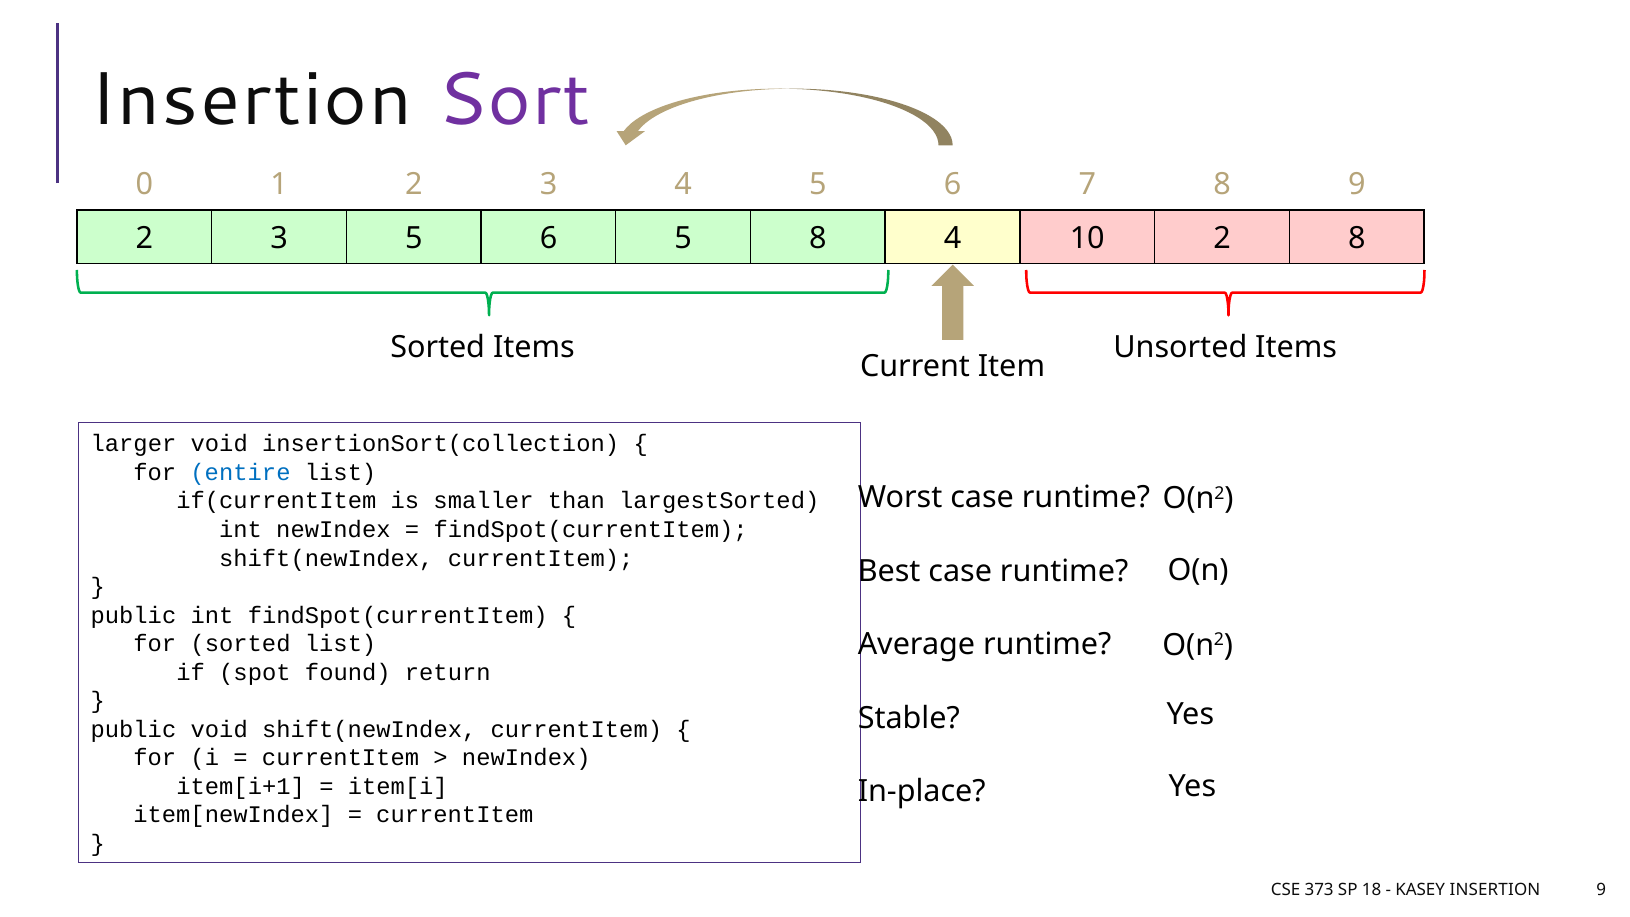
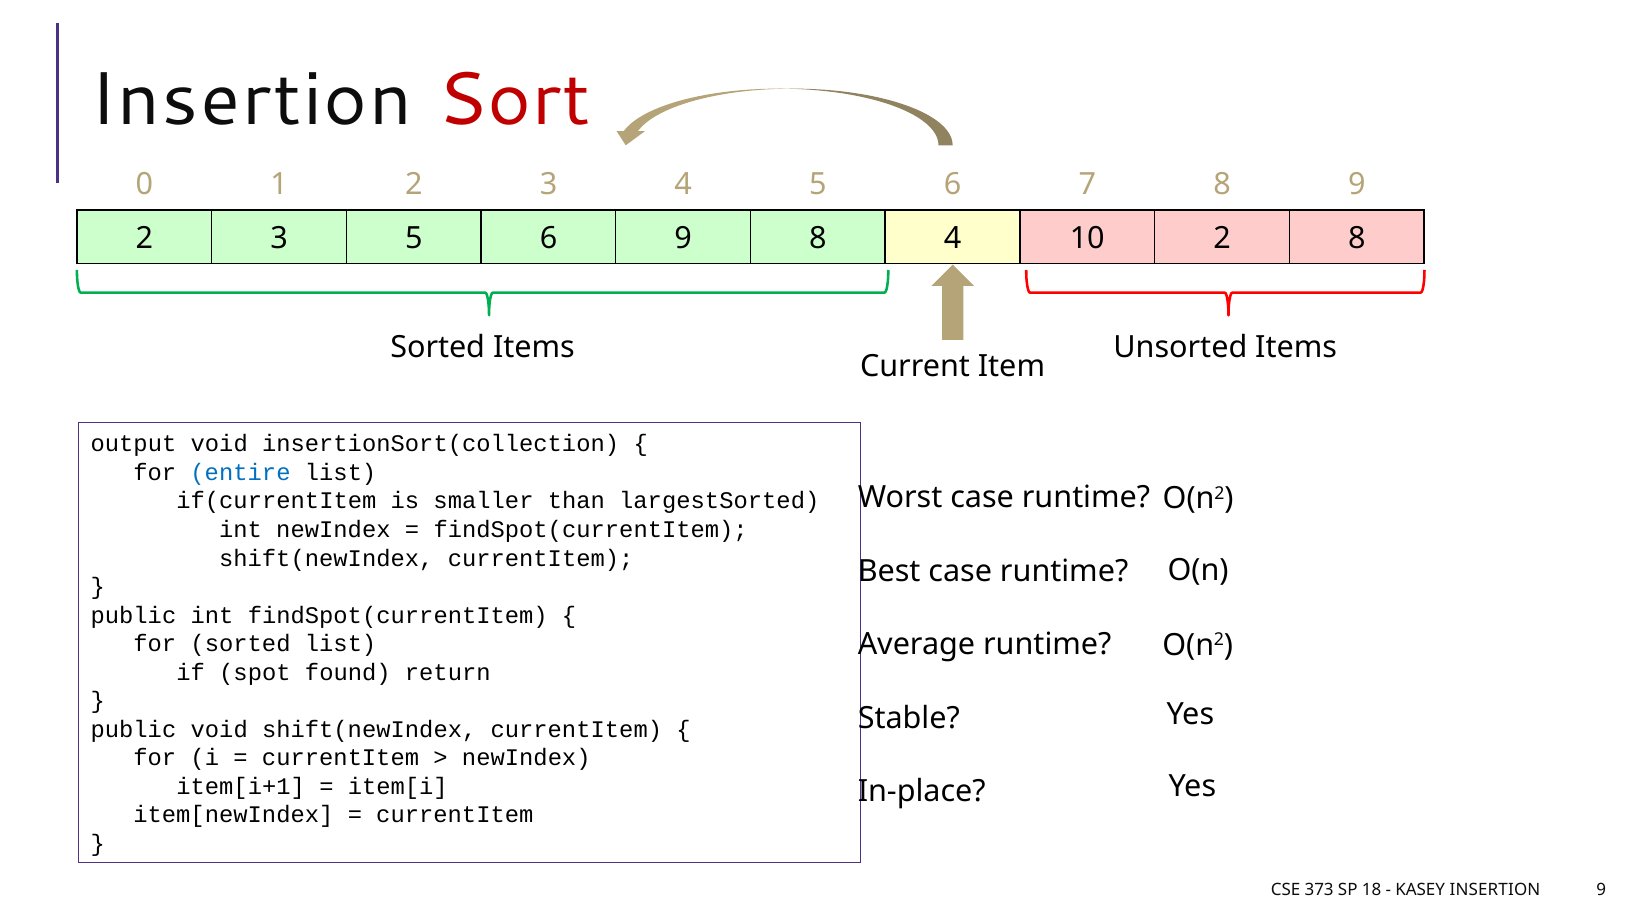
Sort colour: purple -> red
6 5: 5 -> 9
larger: larger -> output
